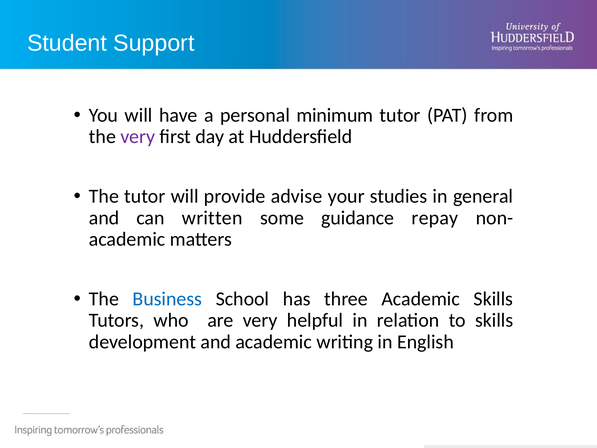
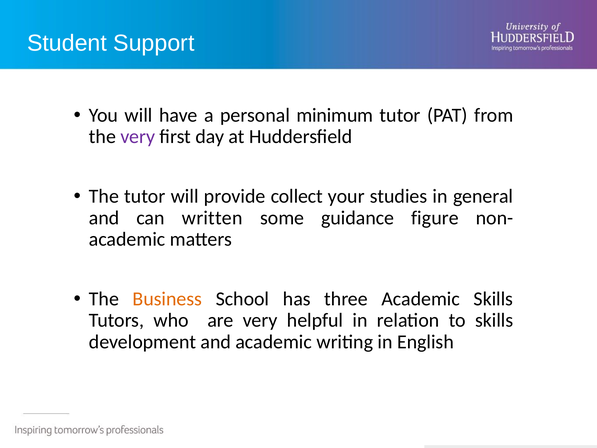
advise: advise -> collect
repay: repay -> figure
Business colour: blue -> orange
